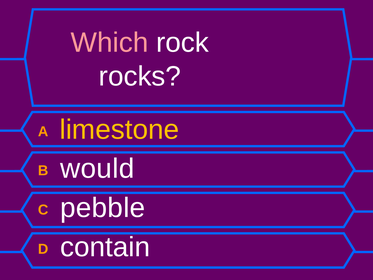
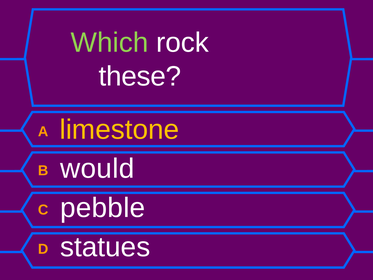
Which colour: pink -> light green
rocks: rocks -> these
contain: contain -> statues
